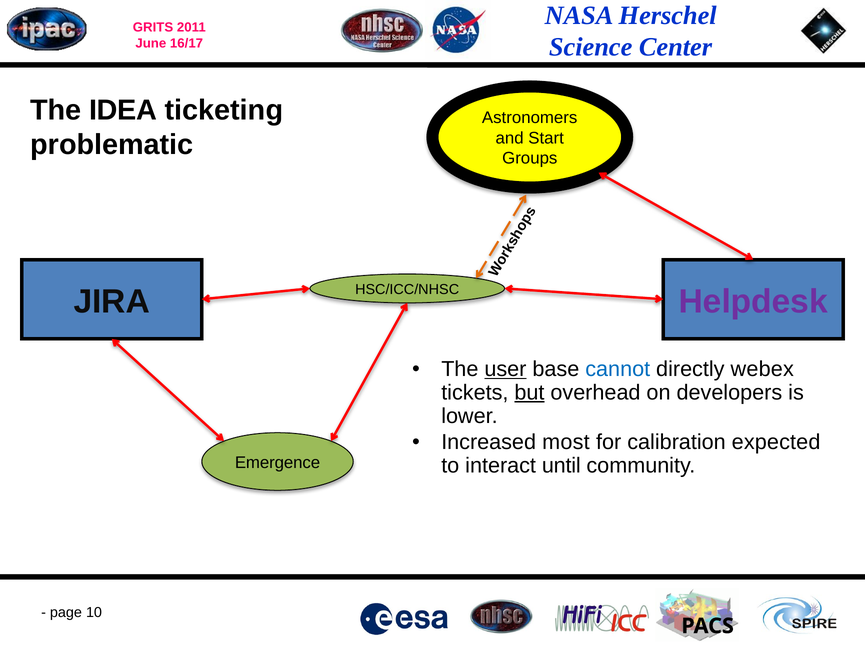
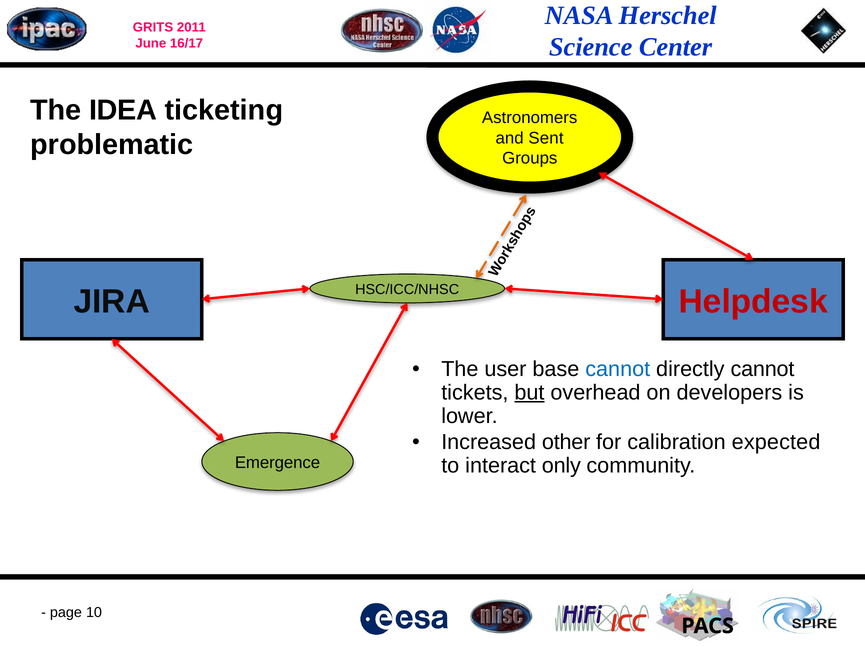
Start: Start -> Sent
Helpdesk colour: purple -> red
user underline: present -> none
directly webex: webex -> cannot
most: most -> other
until: until -> only
